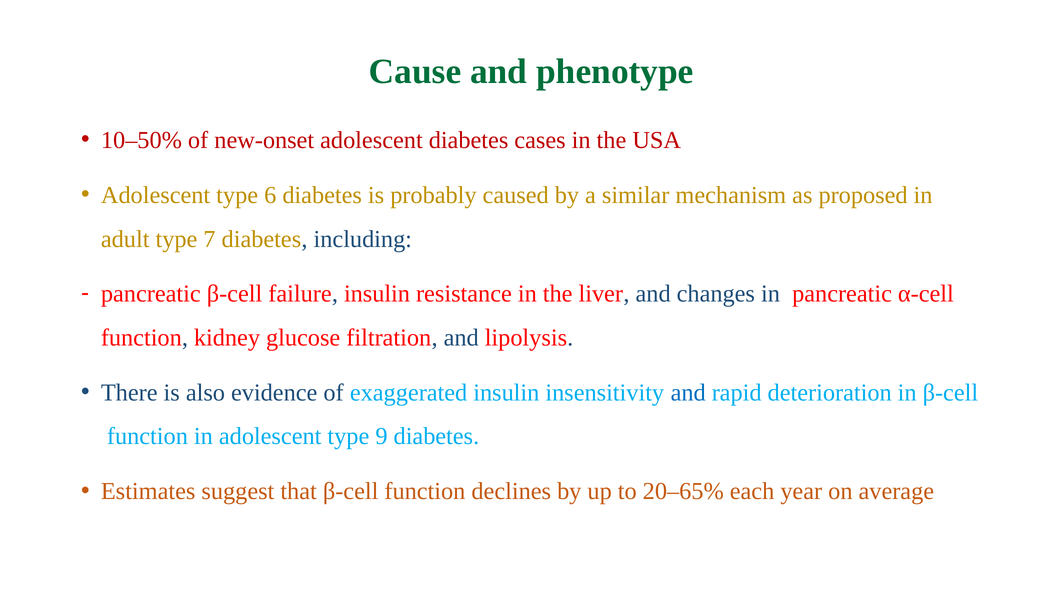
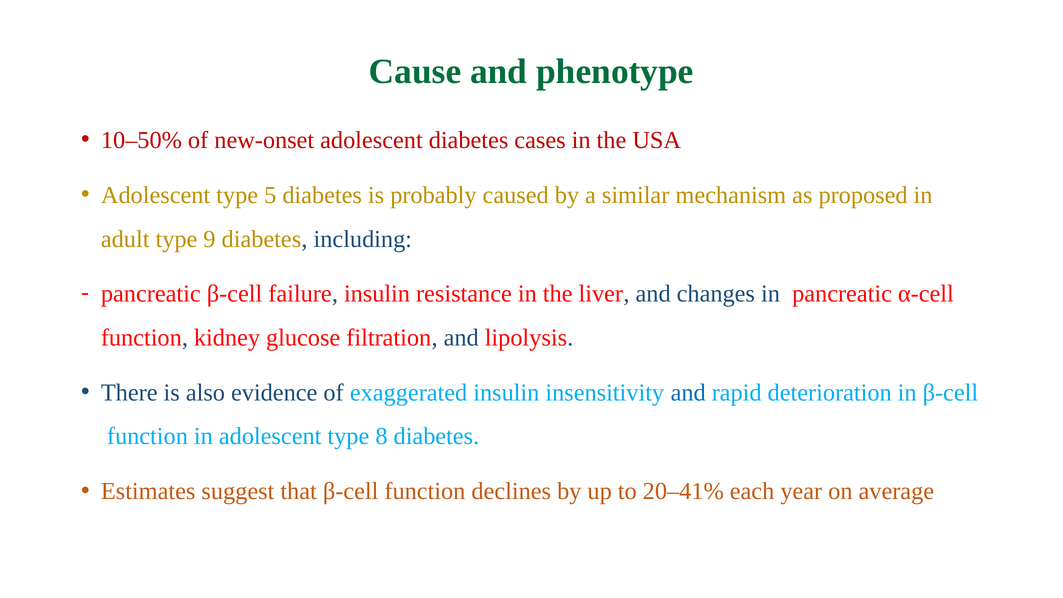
6: 6 -> 5
7: 7 -> 9
9: 9 -> 8
20–65%: 20–65% -> 20–41%
